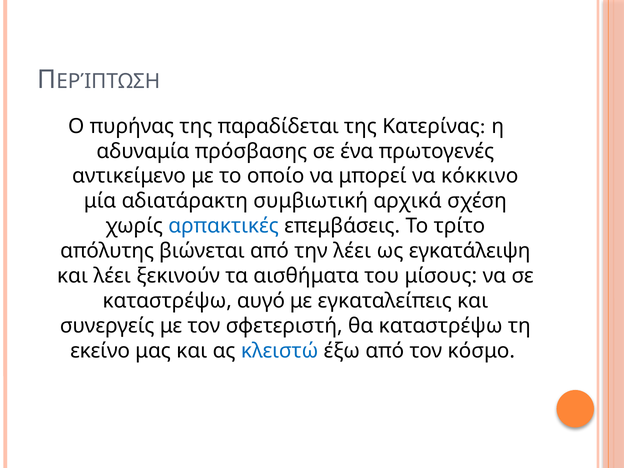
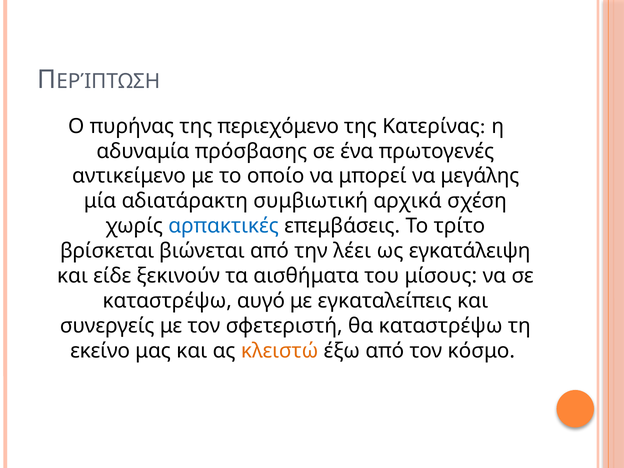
παραδίδεται: παραδίδεται -> περιεχόμενο
κόκκινο: κόκκινο -> μεγάλης
απόλυτης: απόλυτης -> βρίσκεται
και λέει: λέει -> είδε
κλειστώ colour: blue -> orange
